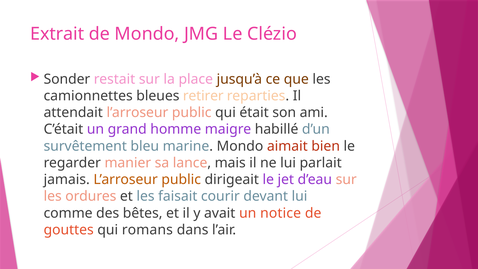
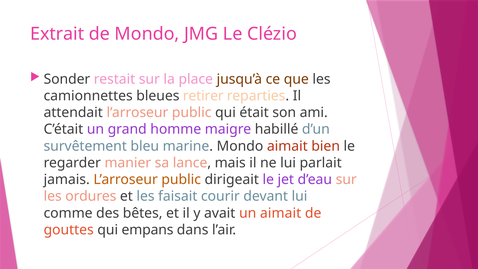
un notice: notice -> aimait
romans: romans -> empans
